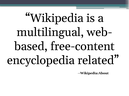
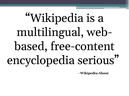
related: related -> serious
